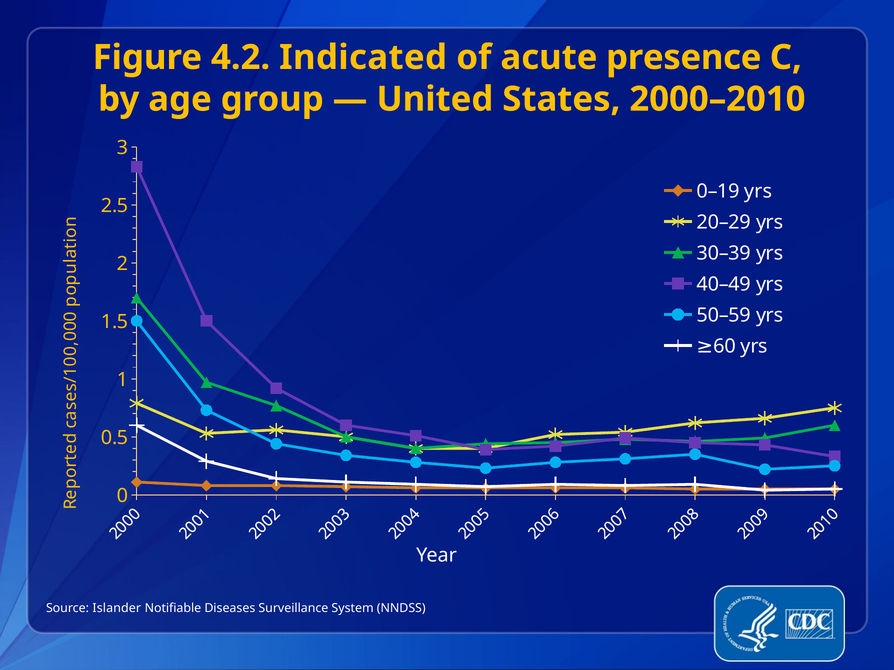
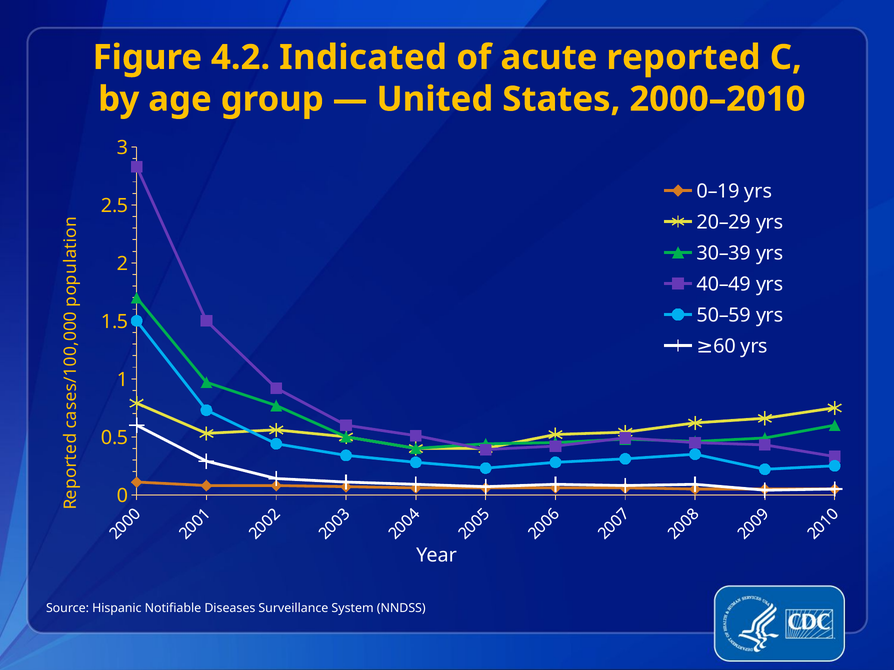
presence: presence -> reported
Islander: Islander -> Hispanic
